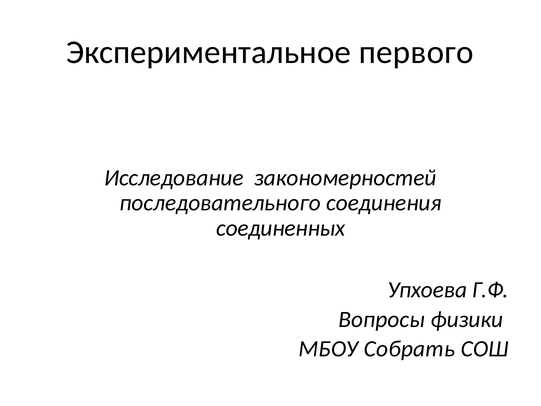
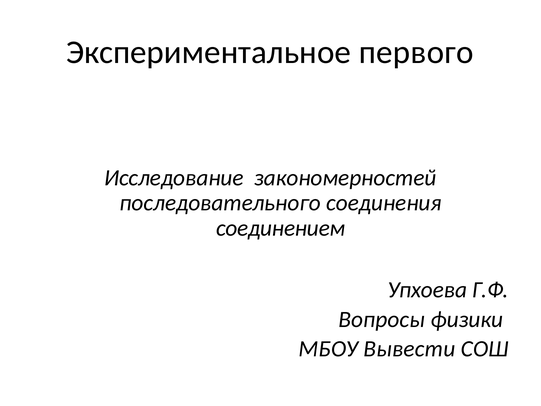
соединенных: соединенных -> соединением
Собрать: Собрать -> Вывести
